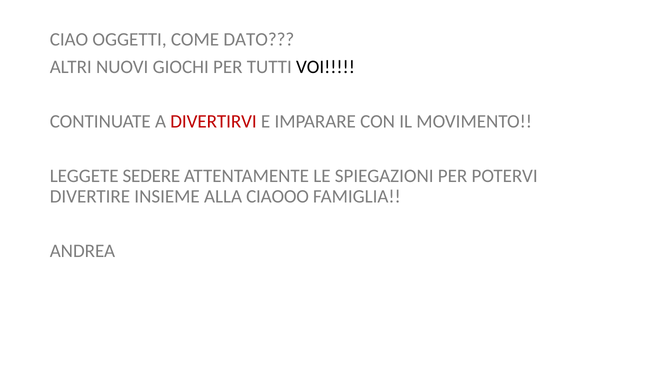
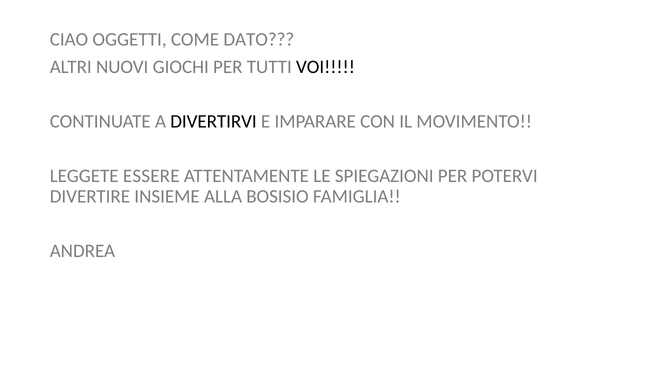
DIVERTIRVI colour: red -> black
SEDERE: SEDERE -> ESSERE
CIAOOO: CIAOOO -> BOSISIO
